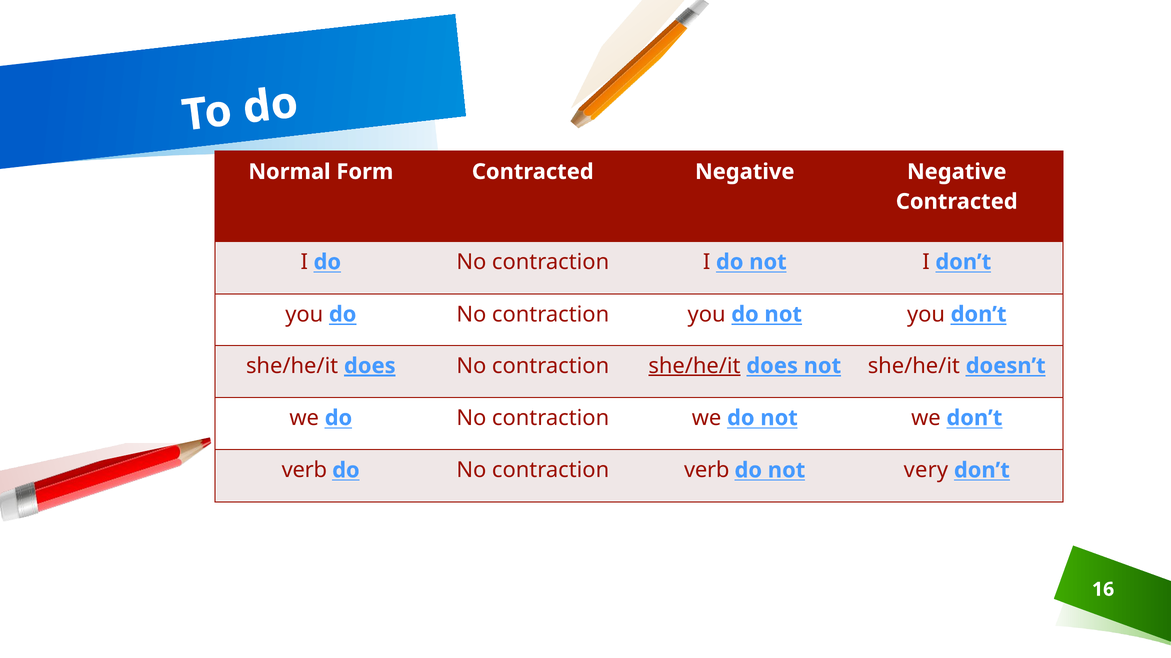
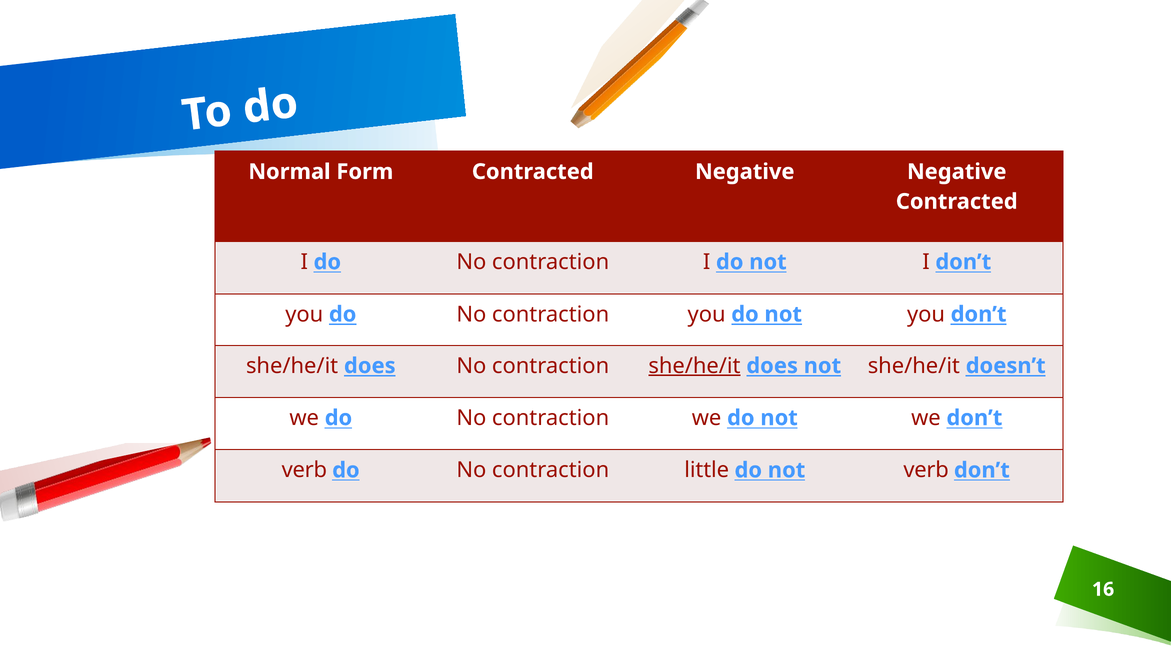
does at (370, 366) underline: present -> none
contraction verb: verb -> little
not very: very -> verb
